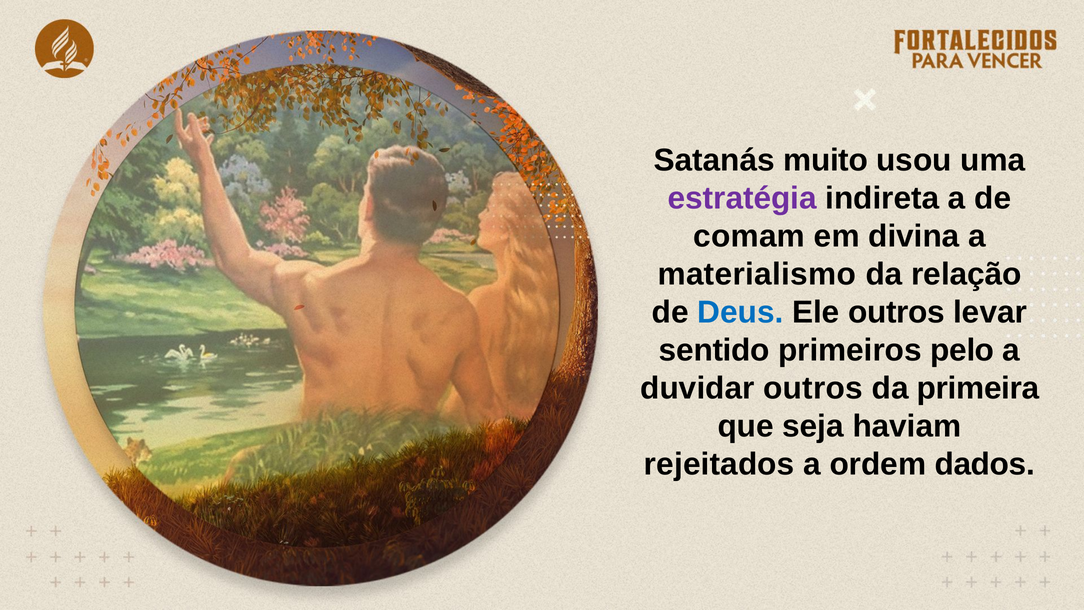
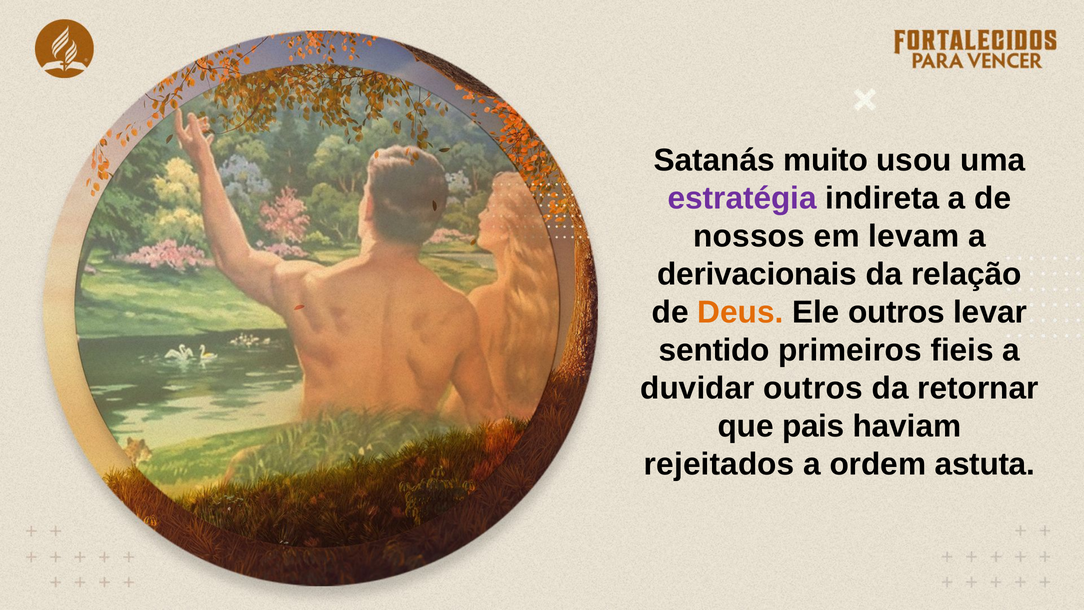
comam: comam -> nossos
divina: divina -> levam
materialismo: materialismo -> derivacionais
Deus colour: blue -> orange
pelo: pelo -> fieis
primeira: primeira -> retornar
seja: seja -> pais
dados: dados -> astuta
